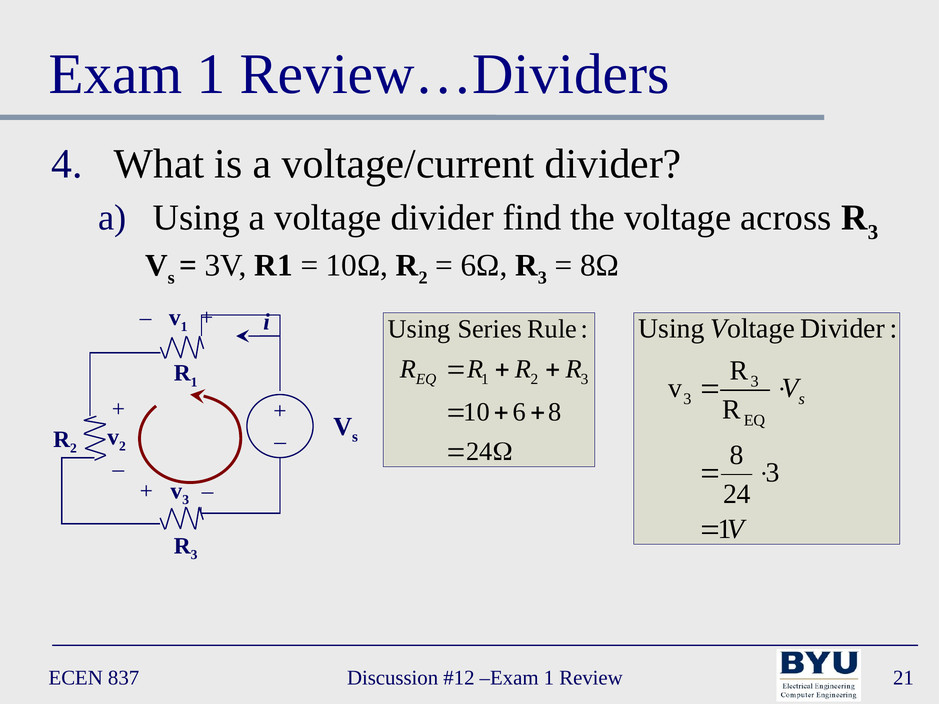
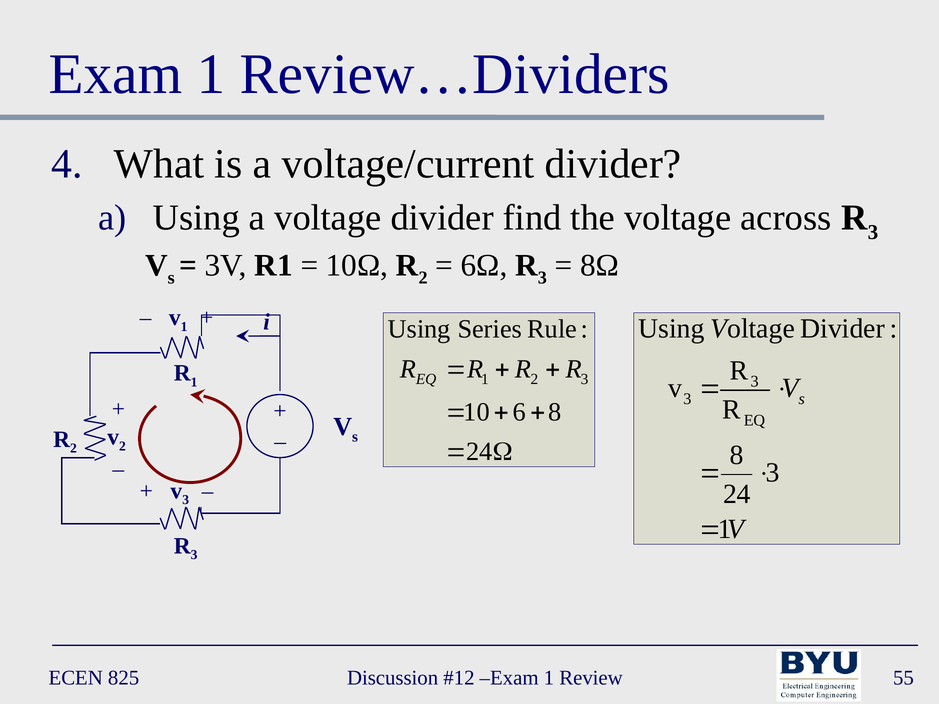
837: 837 -> 825
21: 21 -> 55
